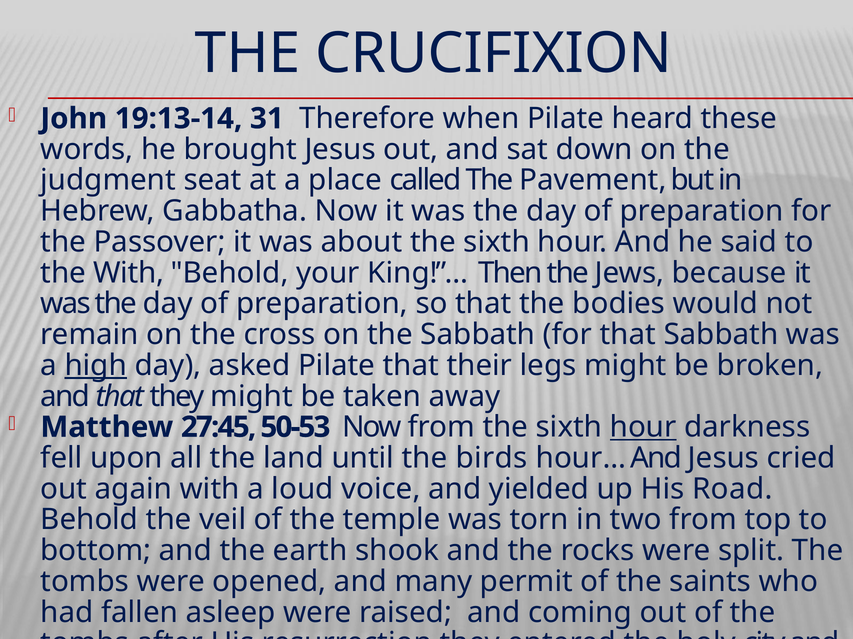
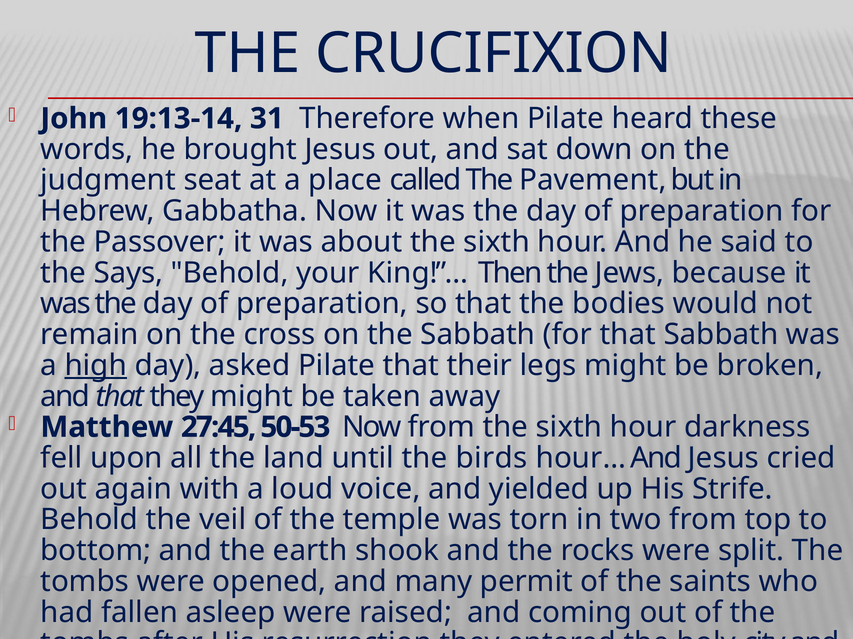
the With: With -> Says
hour at (643, 428) underline: present -> none
Road: Road -> Strife
